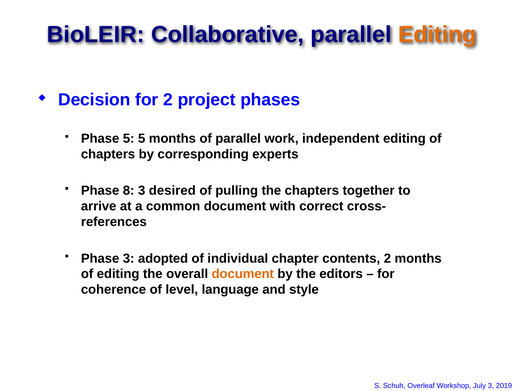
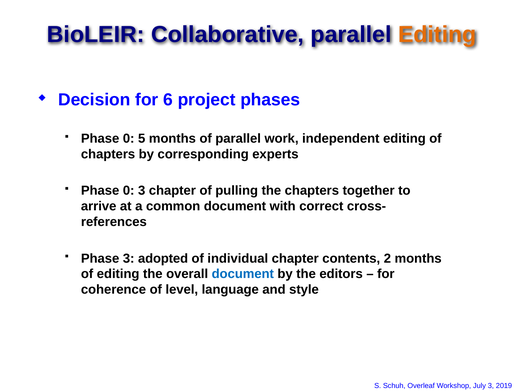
for 2: 2 -> 6
5 at (129, 138): 5 -> 0
8 at (129, 190): 8 -> 0
3 desired: desired -> chapter
document at (243, 274) colour: orange -> blue
